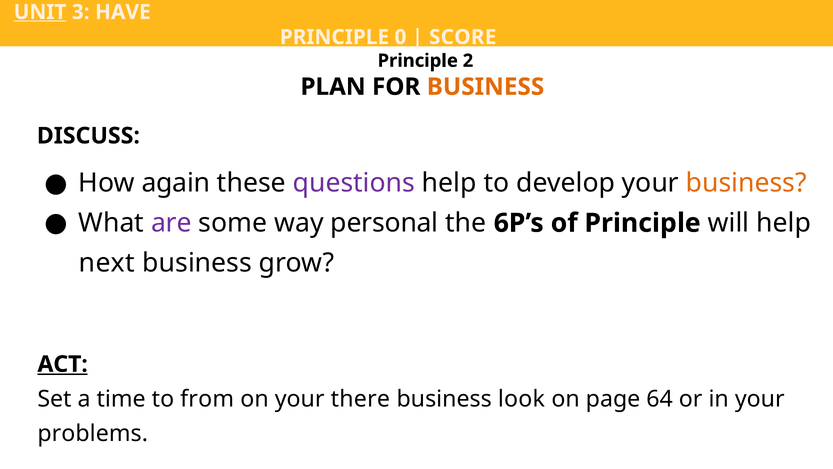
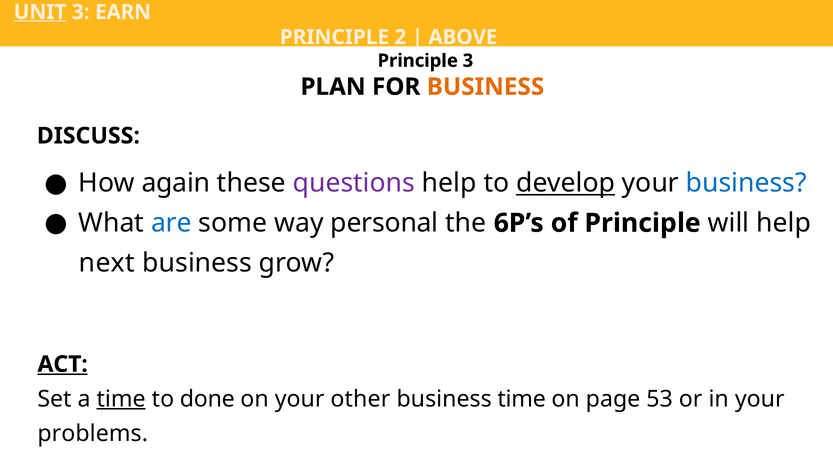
HAVE: HAVE -> EARN
0: 0 -> 2
SCORE: SCORE -> ABOVE
Principle 2: 2 -> 3
develop underline: none -> present
business at (746, 183) colour: orange -> blue
are colour: purple -> blue
time at (121, 399) underline: none -> present
from: from -> done
there: there -> other
business look: look -> time
64: 64 -> 53
